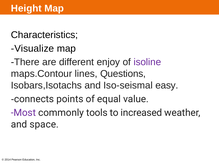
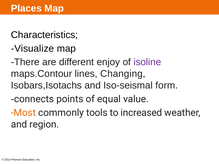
Height: Height -> Places
Questions: Questions -> Changing
easy: easy -> form
Most colour: purple -> orange
space: space -> region
